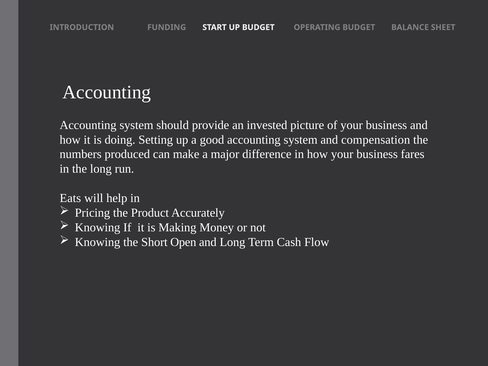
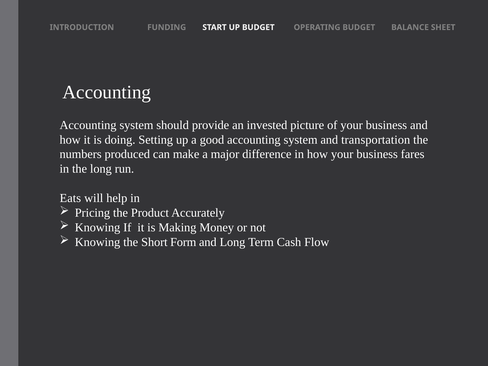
compensation: compensation -> transportation
Open: Open -> Form
